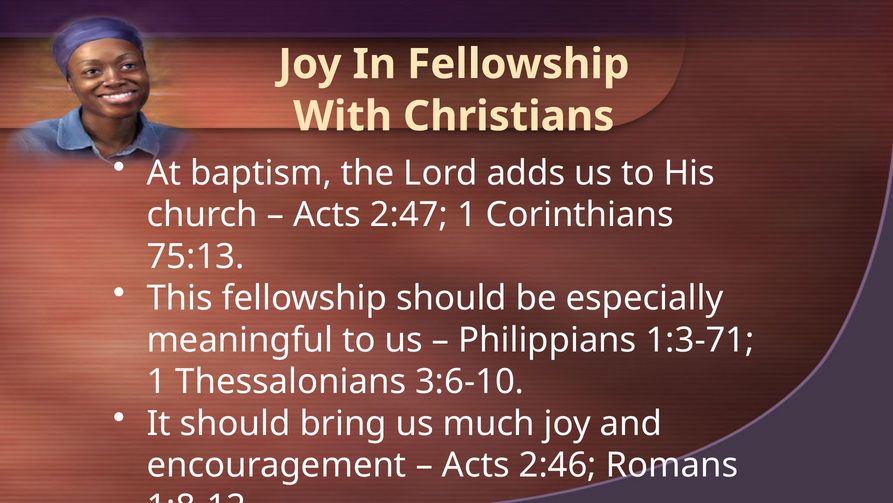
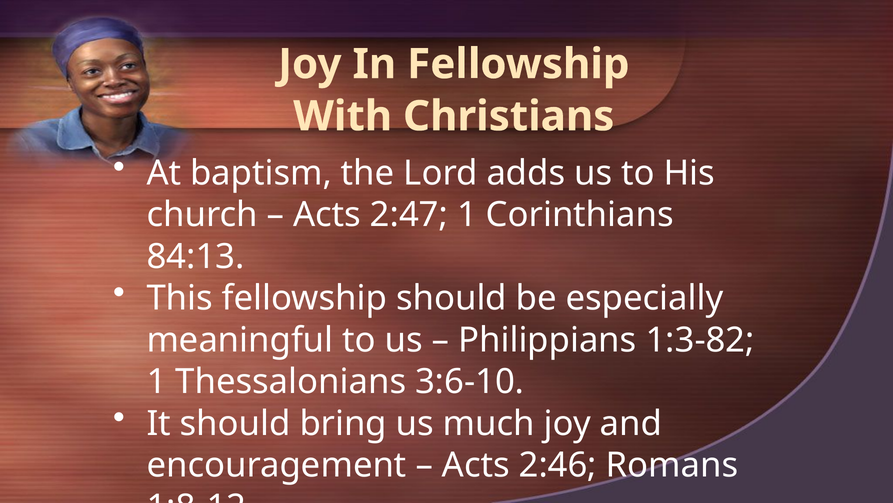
75:13: 75:13 -> 84:13
1:3-71: 1:3-71 -> 1:3-82
